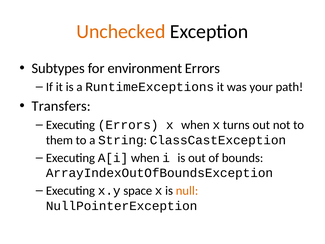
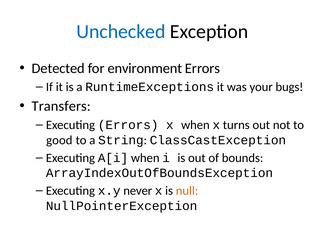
Unchecked colour: orange -> blue
Subtypes: Subtypes -> Detected
path: path -> bugs
them: them -> good
space: space -> never
